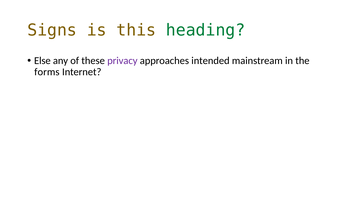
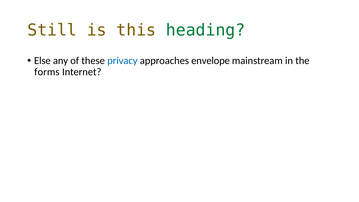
Signs: Signs -> Still
privacy colour: purple -> blue
intended: intended -> envelope
